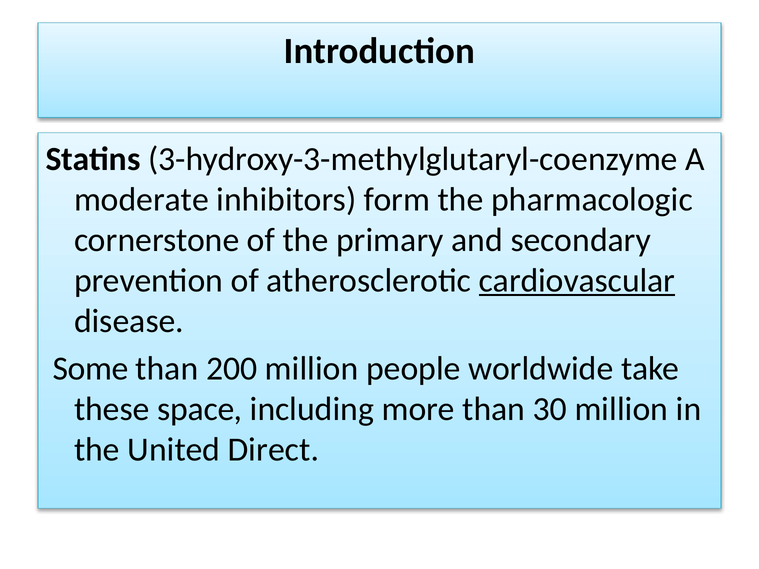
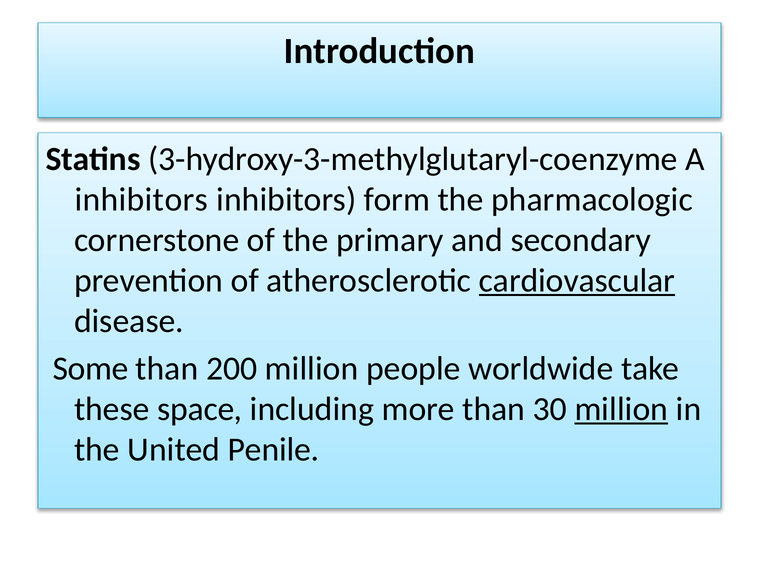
moderate at (141, 200): moderate -> inhibitors
million at (621, 409) underline: none -> present
Direct: Direct -> Penile
